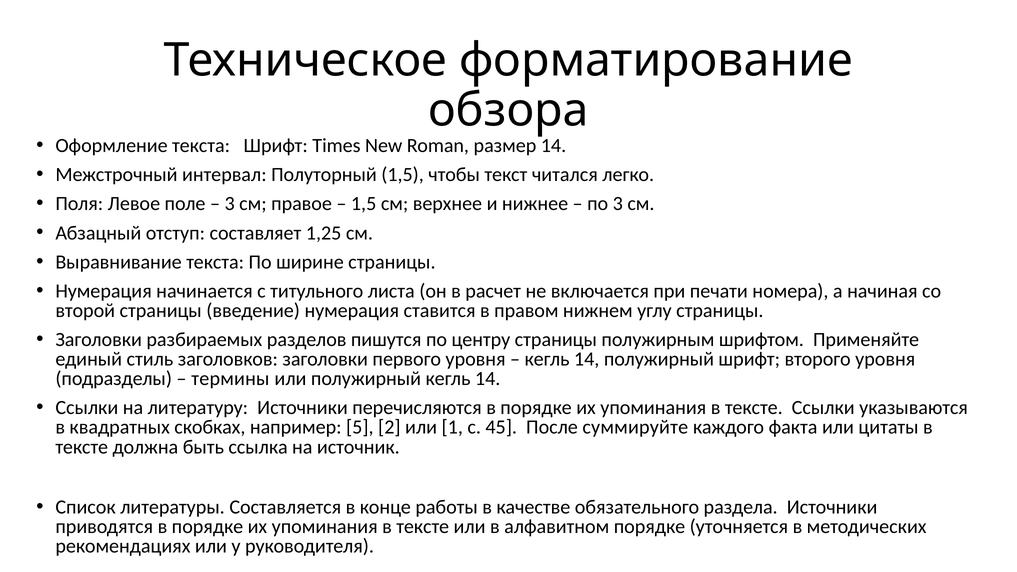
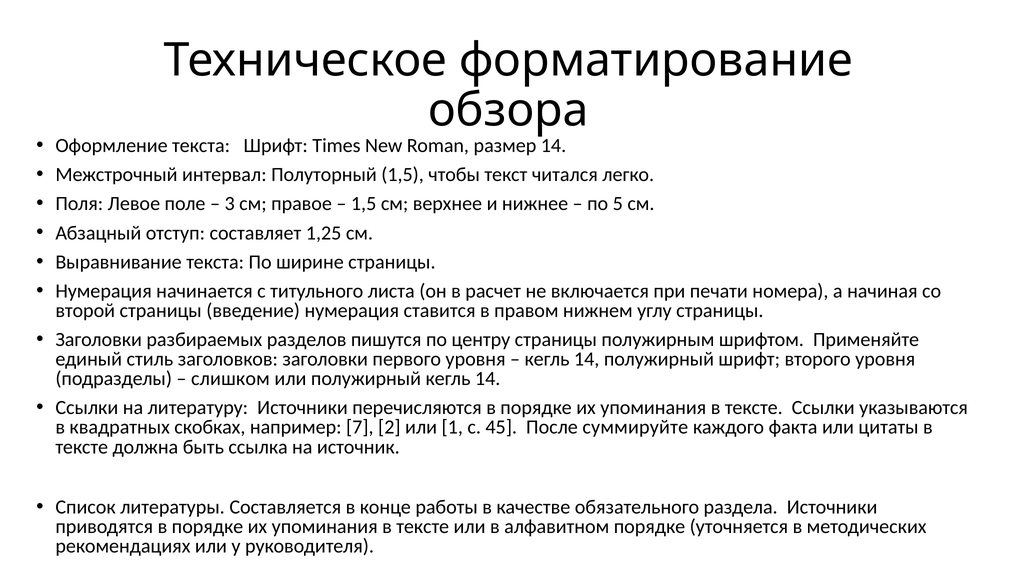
по 3: 3 -> 5
термины: термины -> слишком
5: 5 -> 7
